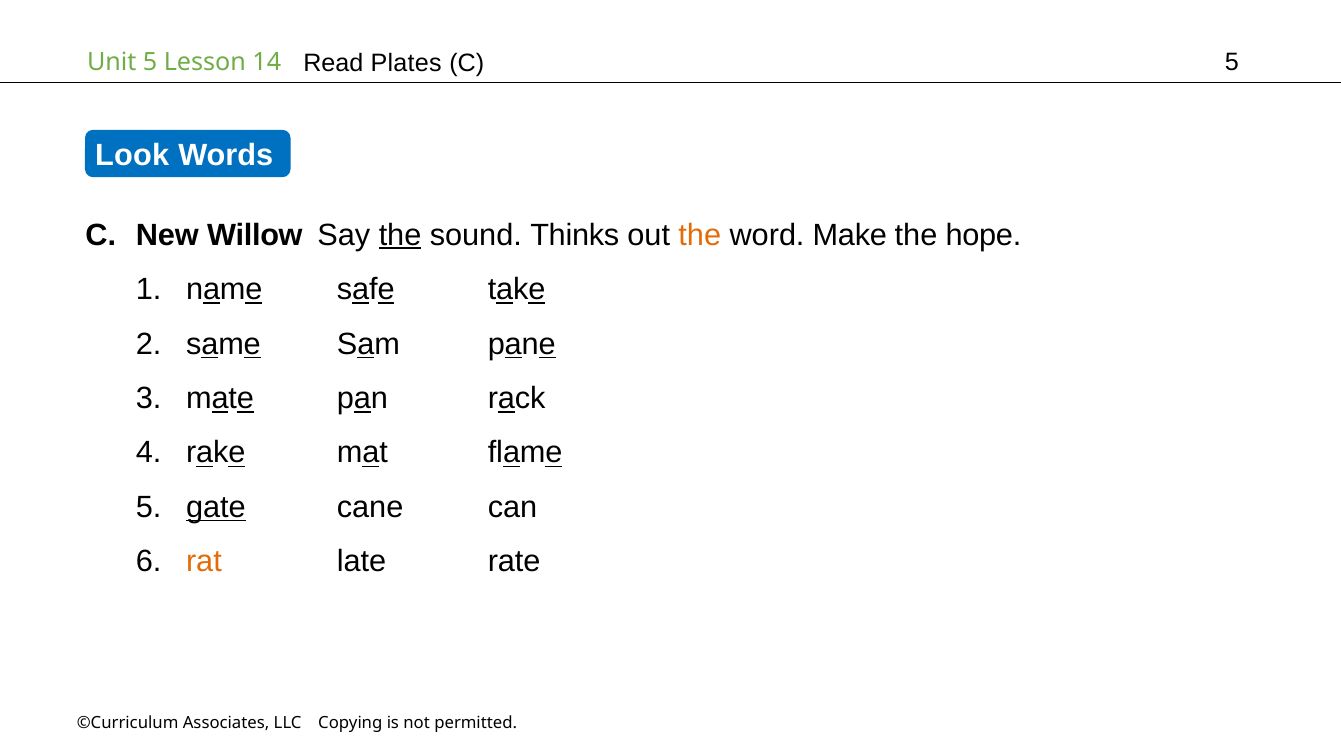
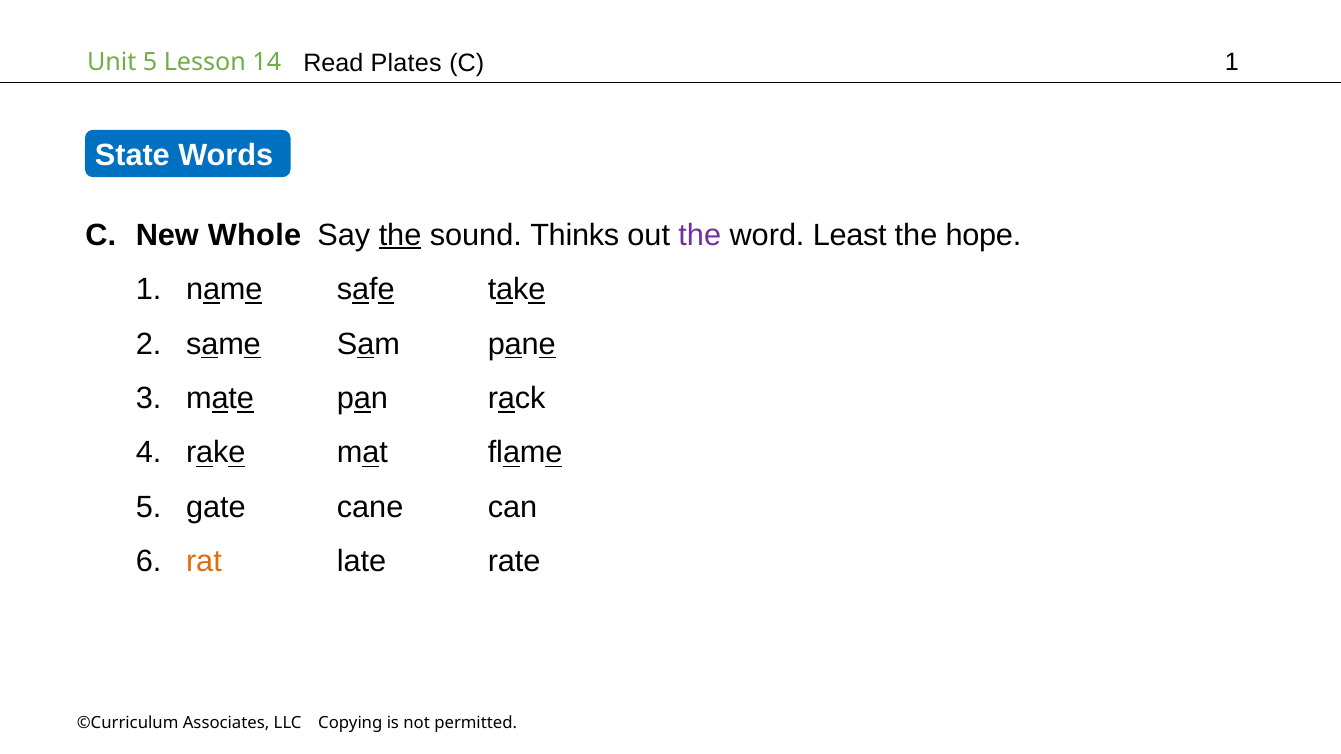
5 at (1232, 62): 5 -> 1
Look: Look -> State
Willow: Willow -> Whole
the at (700, 235) colour: orange -> purple
Make: Make -> Least
gate underline: present -> none
